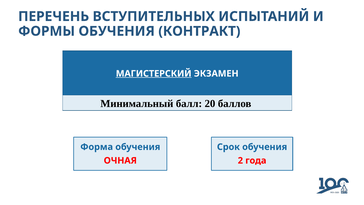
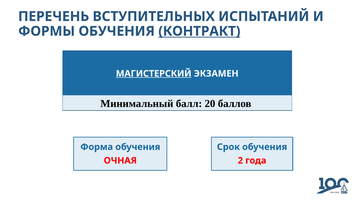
КОНТРАКТ underline: none -> present
